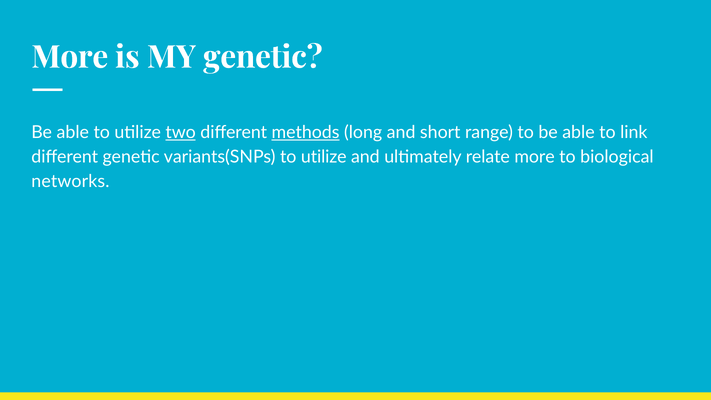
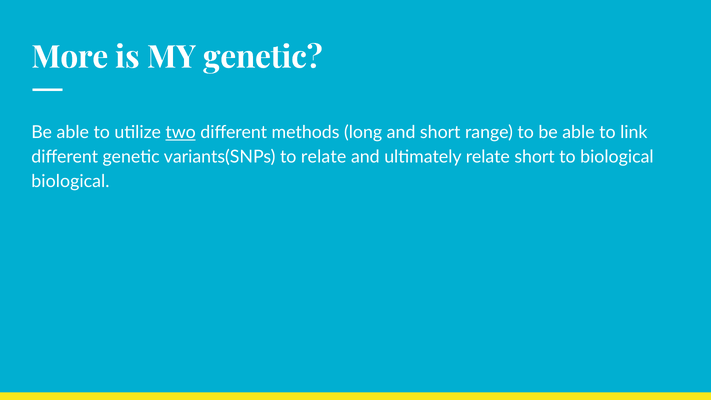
methods underline: present -> none
variants(SNPs to utilize: utilize -> relate
relate more: more -> short
networks at (70, 181): networks -> biological
